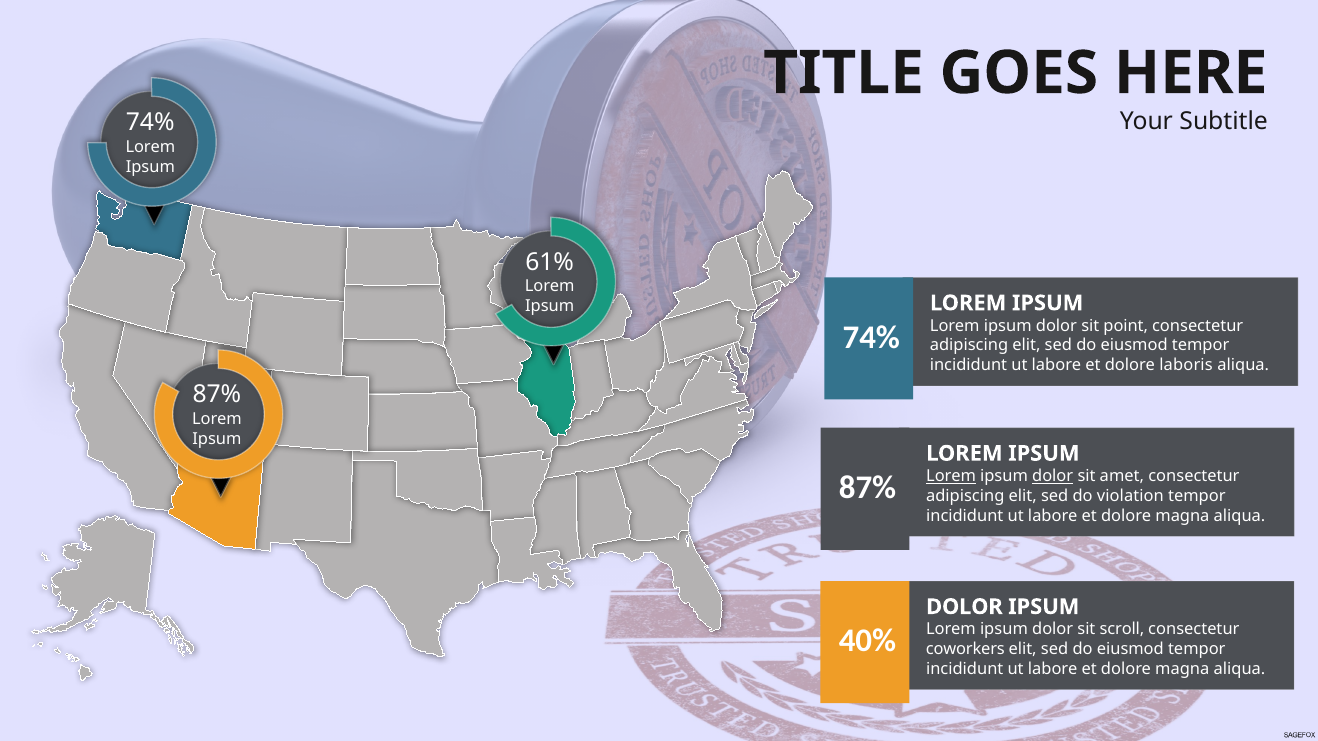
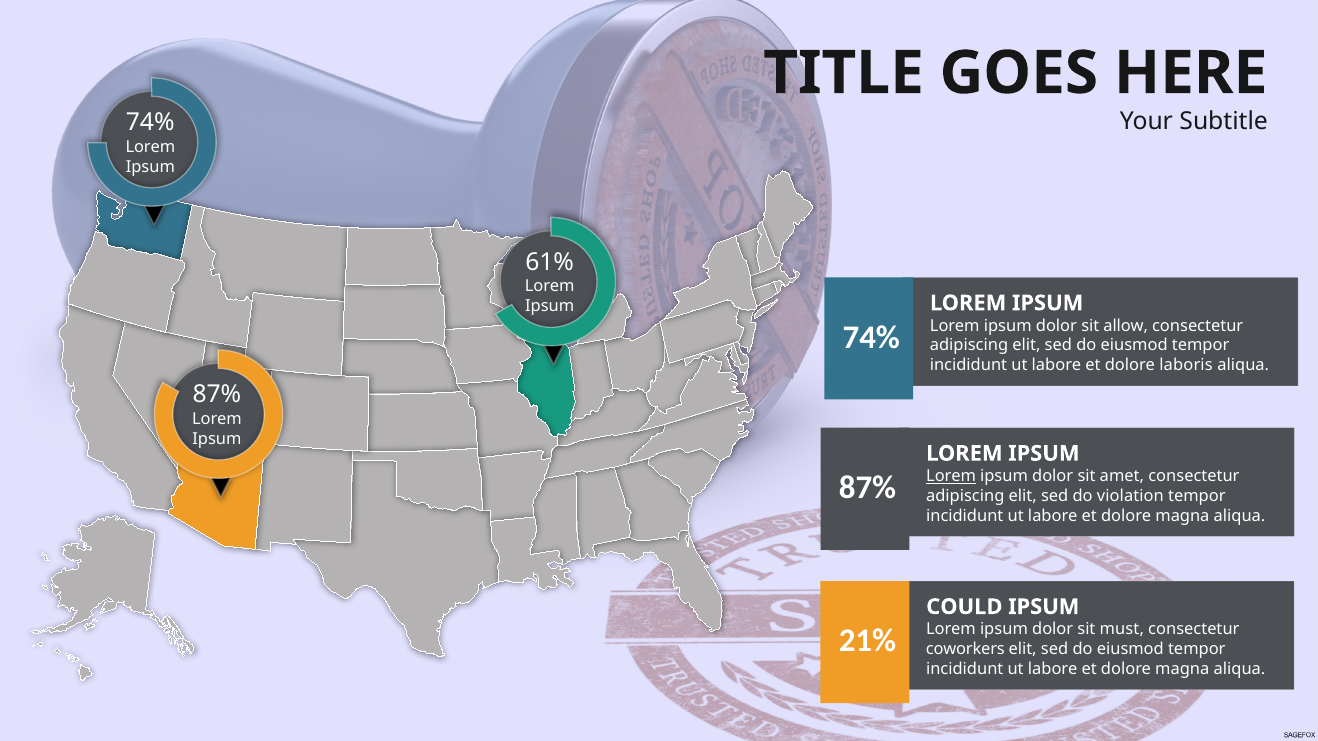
point: point -> allow
dolor at (1053, 476) underline: present -> none
DOLOR at (964, 607): DOLOR -> COULD
scroll: scroll -> must
40%: 40% -> 21%
